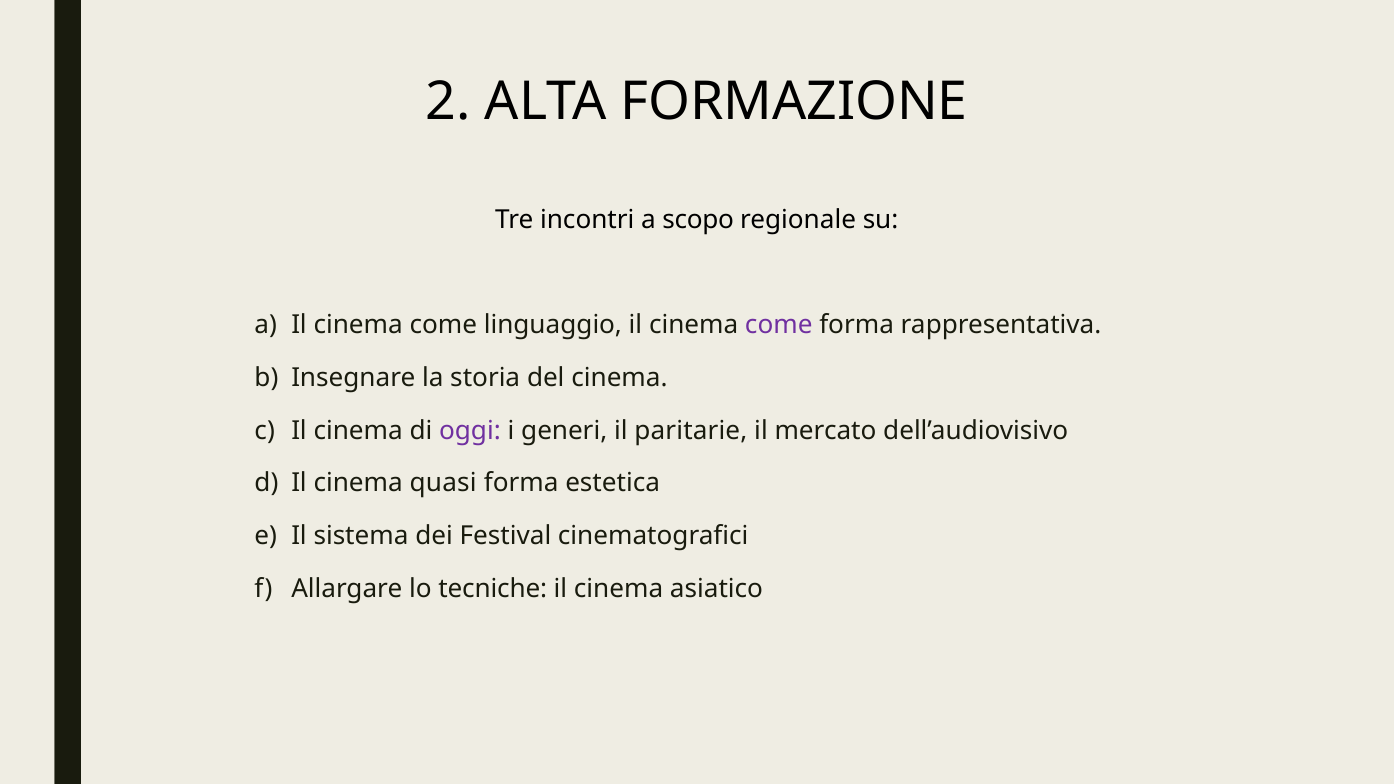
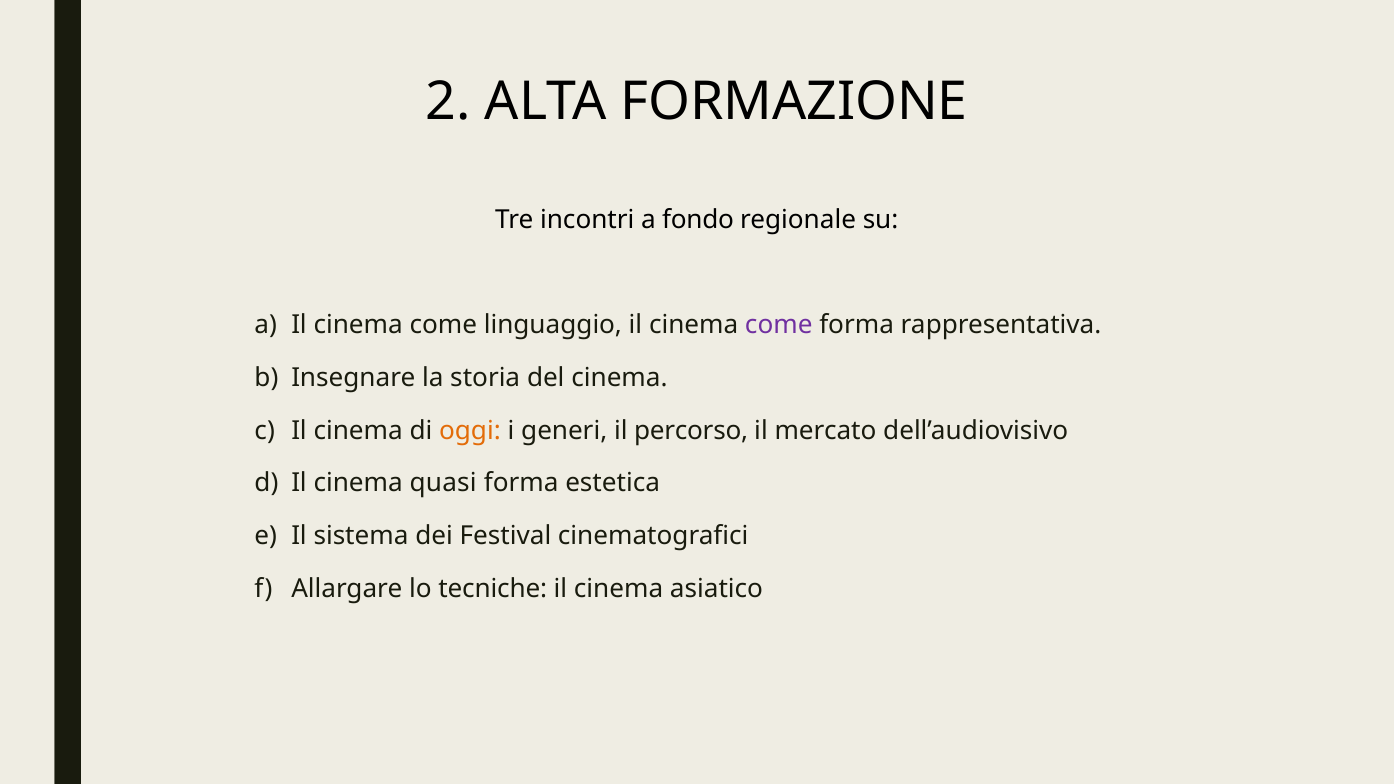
scopo: scopo -> fondo
oggi colour: purple -> orange
paritarie: paritarie -> percorso
